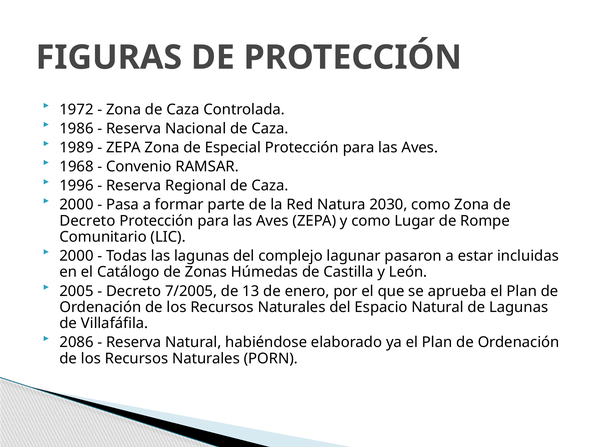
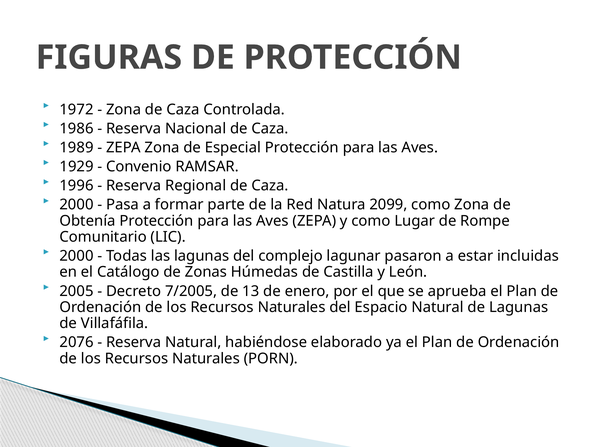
1968: 1968 -> 1929
2030: 2030 -> 2099
Decreto at (87, 221): Decreto -> Obtenía
2086: 2086 -> 2076
